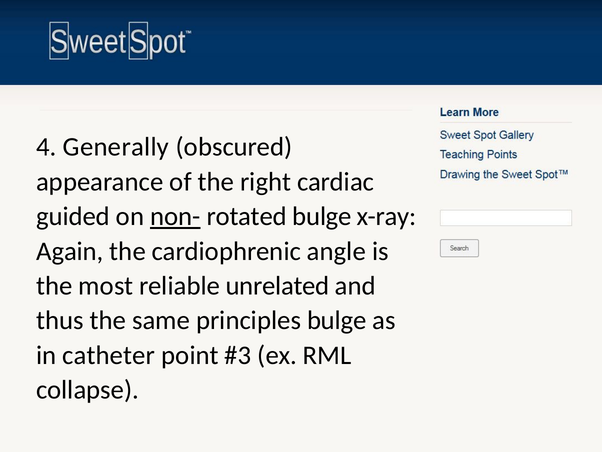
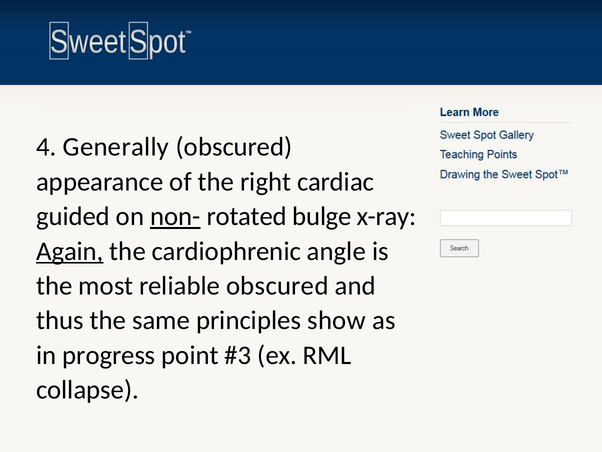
Again underline: none -> present
reliable unrelated: unrelated -> obscured
principles bulge: bulge -> show
catheter: catheter -> progress
